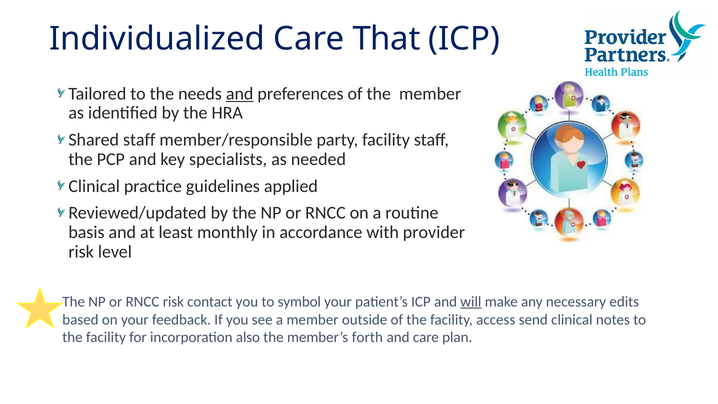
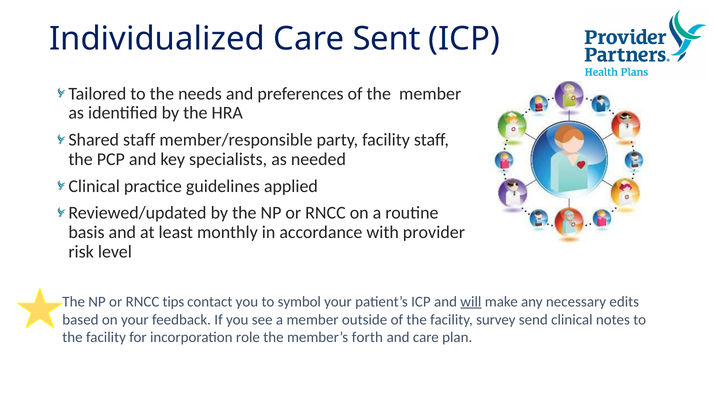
That: That -> Sent
and at (240, 94) underline: present -> none
RNCC risk: risk -> tips
access: access -> survey
also: also -> role
